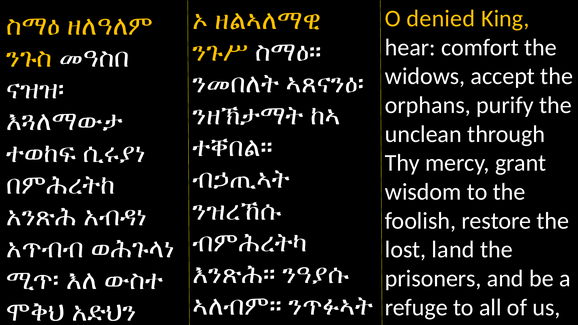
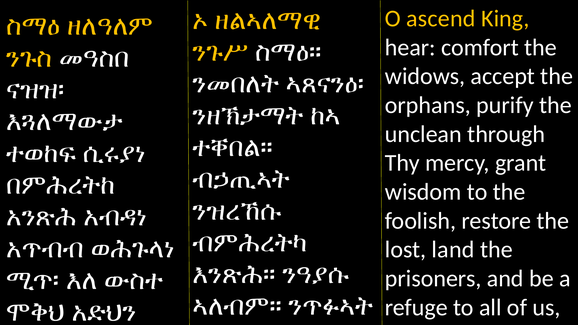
denied: denied -> ascend
